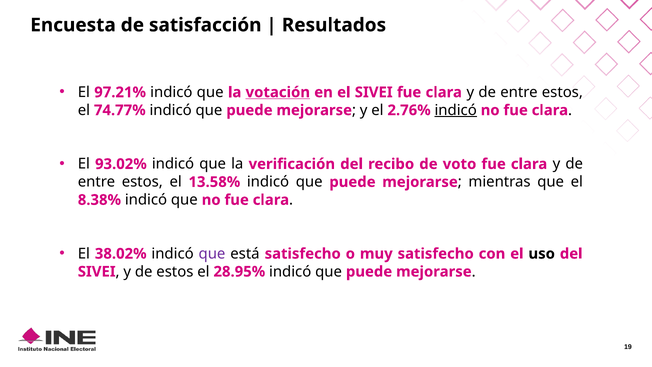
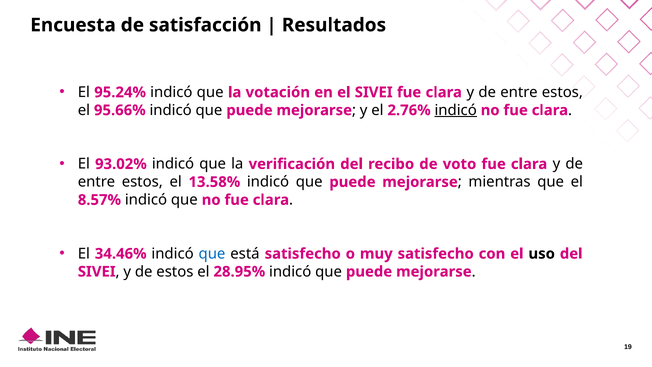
97.21%: 97.21% -> 95.24%
votación underline: present -> none
74.77%: 74.77% -> 95.66%
8.38%: 8.38% -> 8.57%
38.02%: 38.02% -> 34.46%
que at (212, 254) colour: purple -> blue
